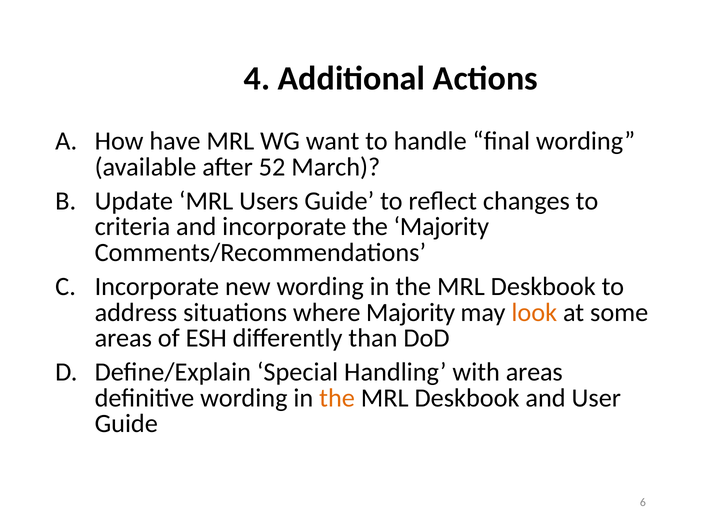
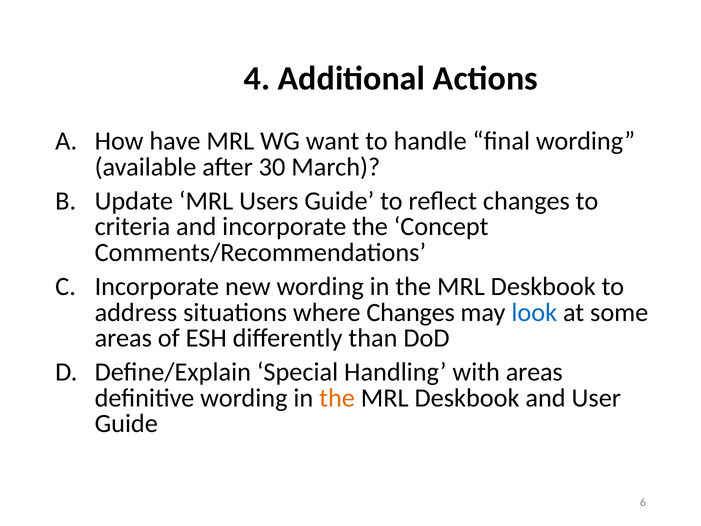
52: 52 -> 30
the Majority: Majority -> Concept
where Majority: Majority -> Changes
look colour: orange -> blue
